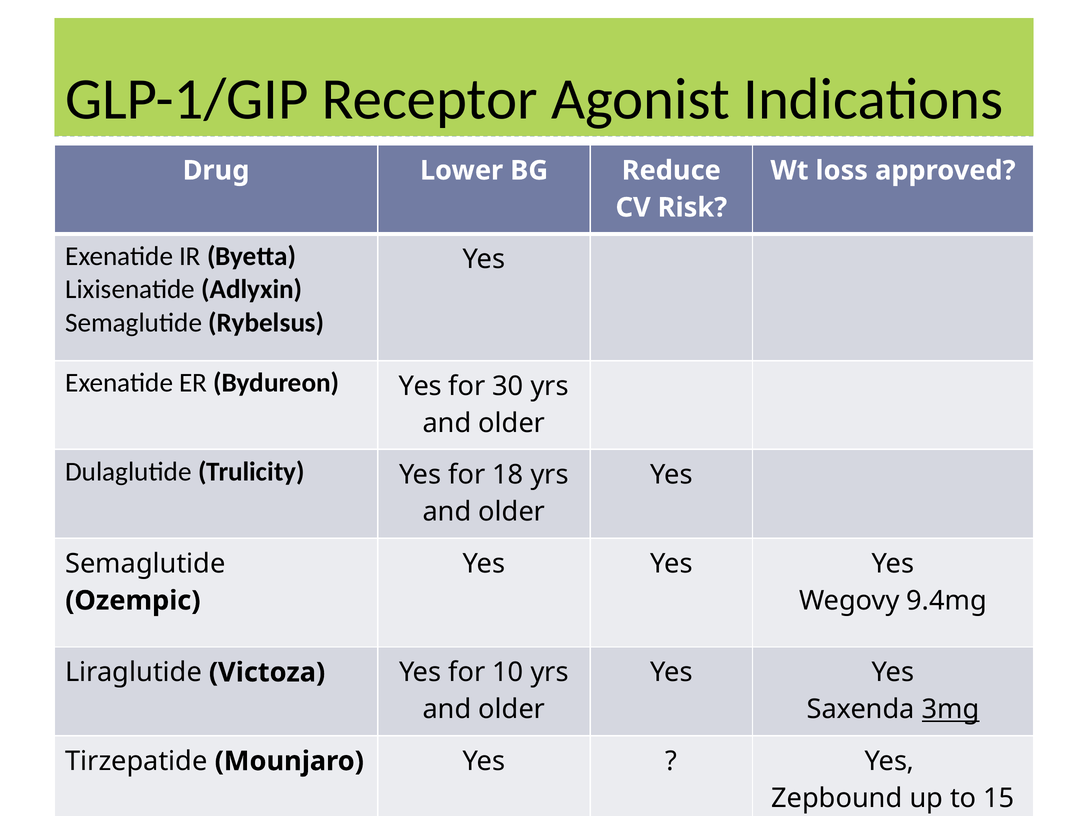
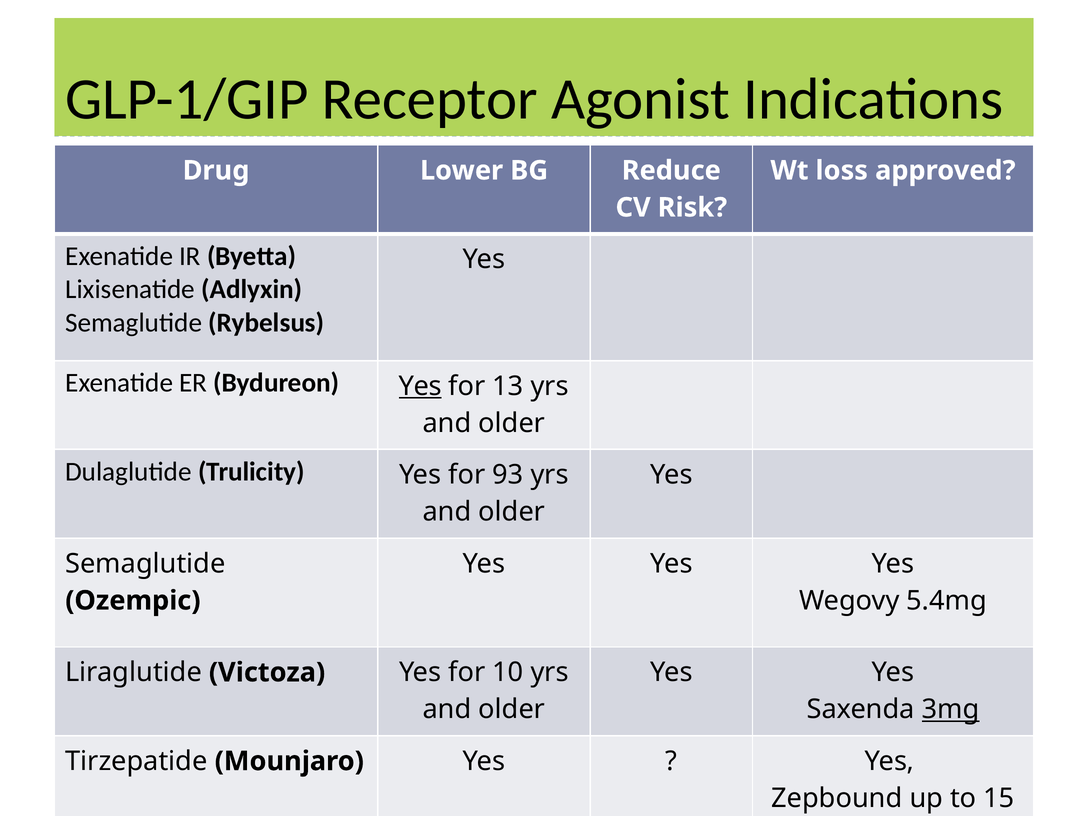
Yes at (420, 386) underline: none -> present
30: 30 -> 13
18: 18 -> 93
9.4mg: 9.4mg -> 5.4mg
